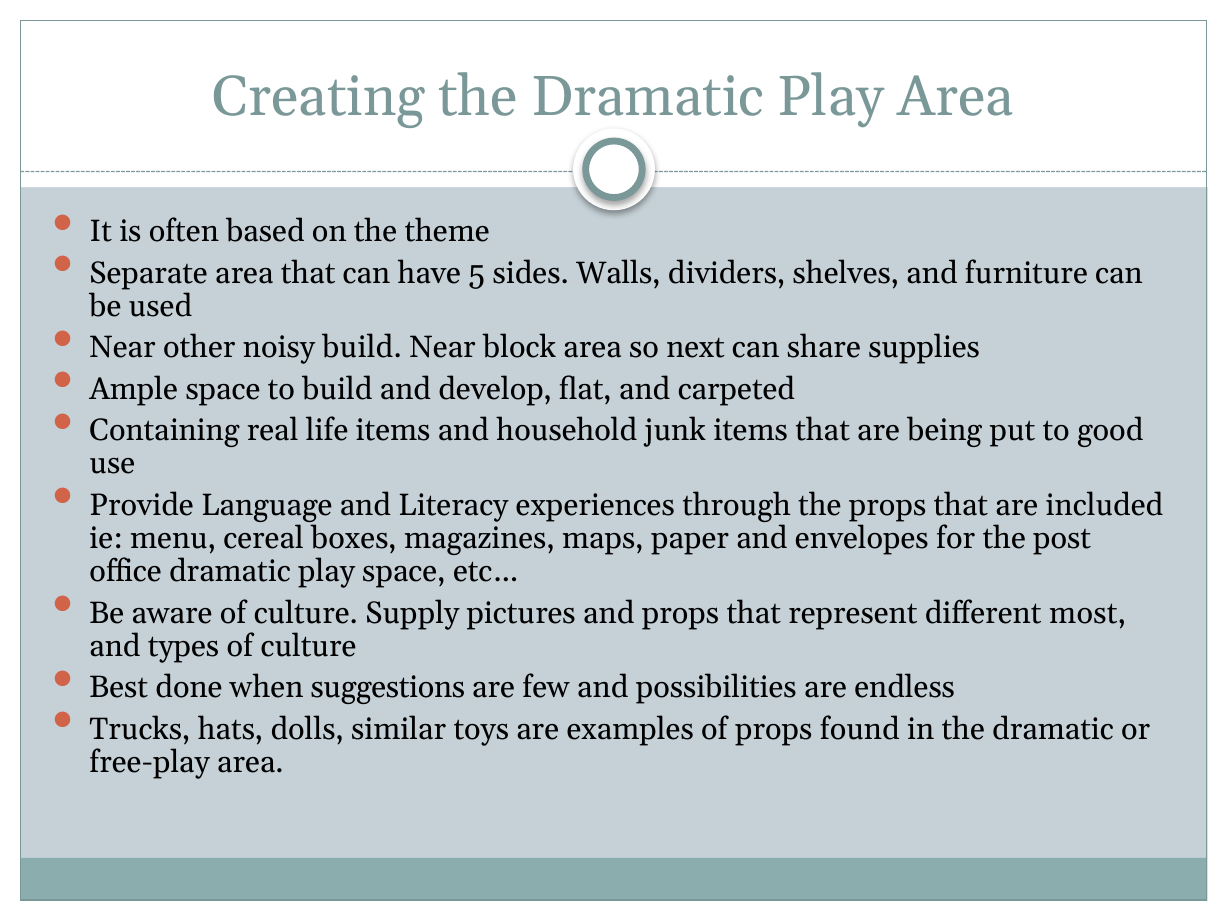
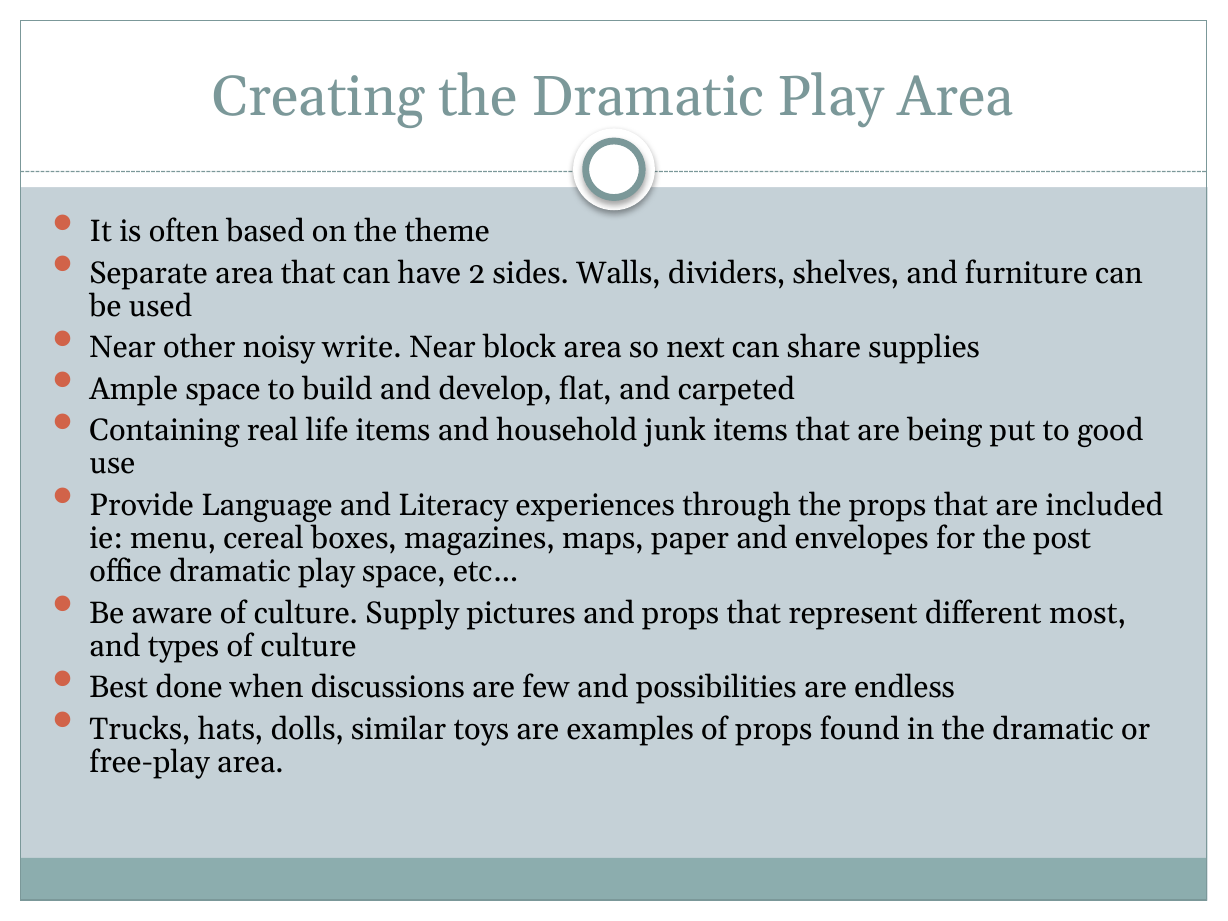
5: 5 -> 2
noisy build: build -> write
suggestions: suggestions -> discussions
